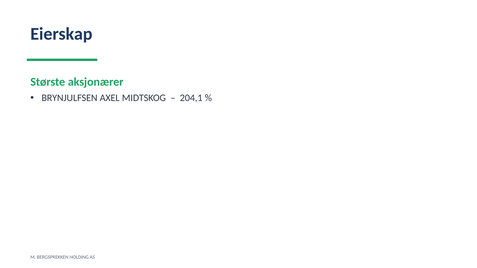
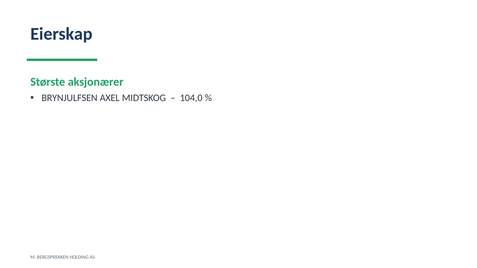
204,1: 204,1 -> 104,0
